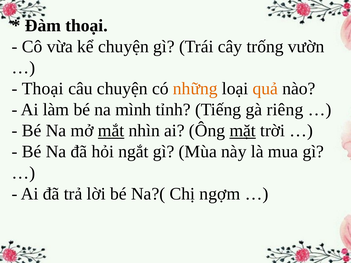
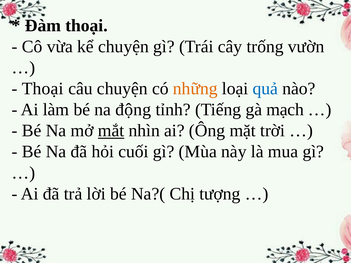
quả colour: orange -> blue
mình: mình -> động
riêng: riêng -> mạch
mặt underline: present -> none
ngắt: ngắt -> cuối
ngợm: ngợm -> tượng
